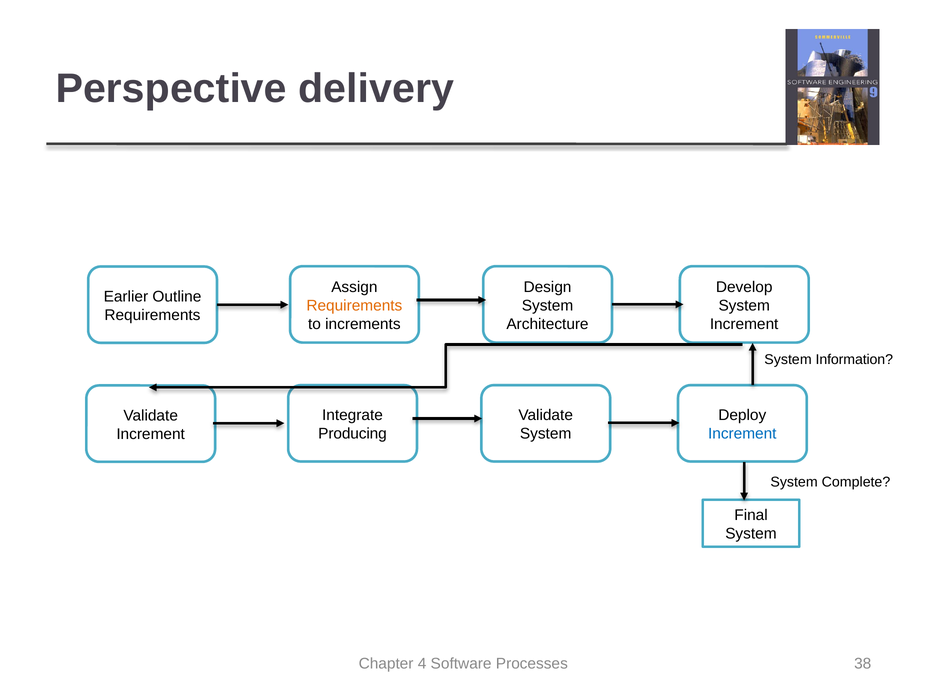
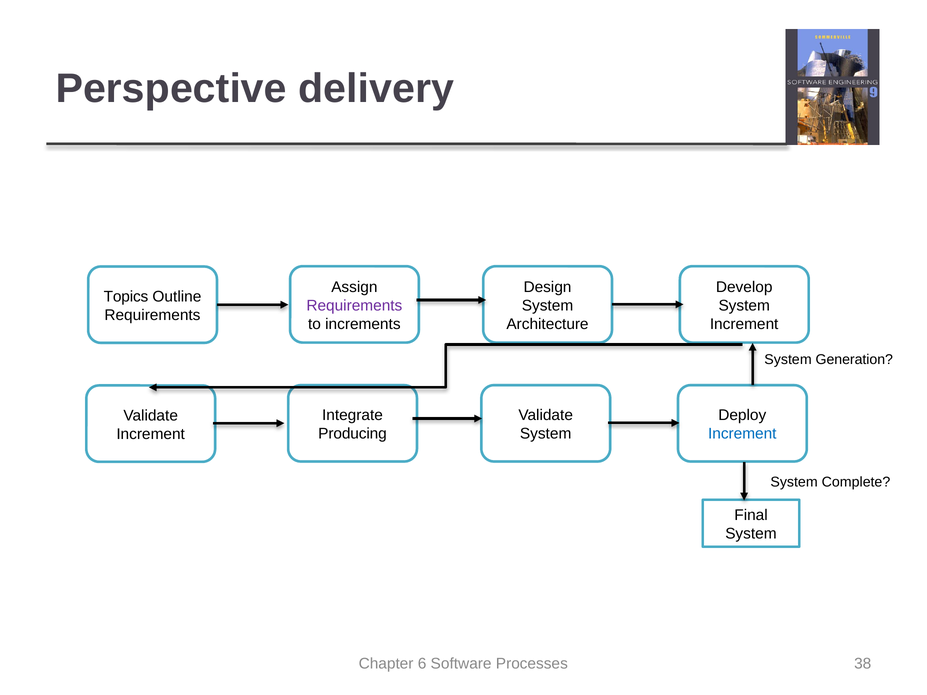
Earlier: Earlier -> Topics
Requirements at (354, 306) colour: orange -> purple
Information: Information -> Generation
4: 4 -> 6
